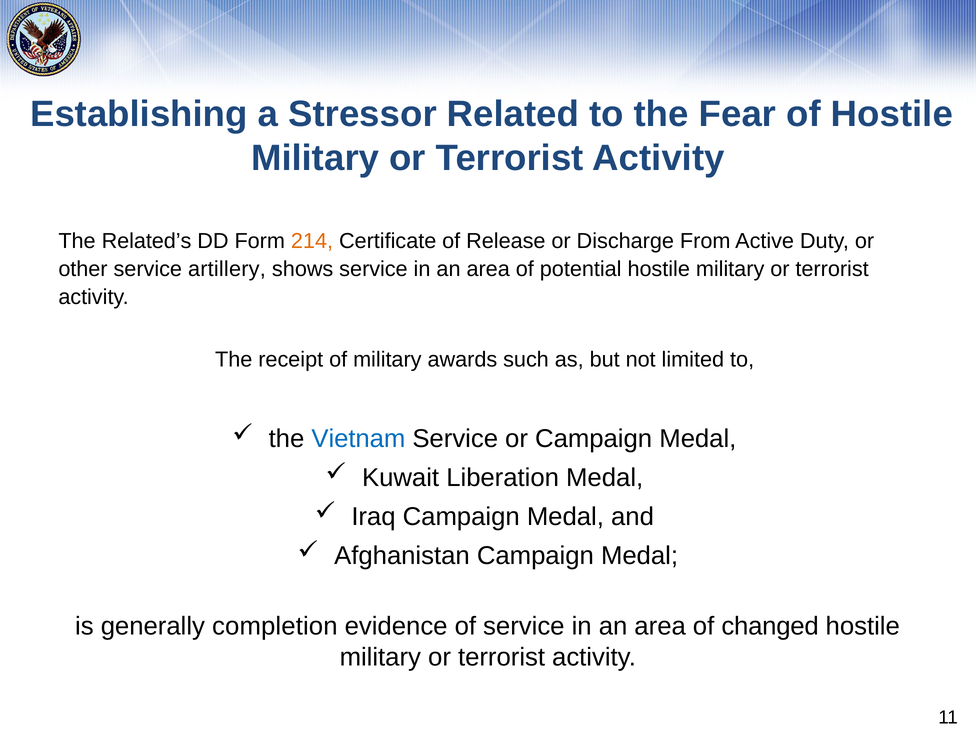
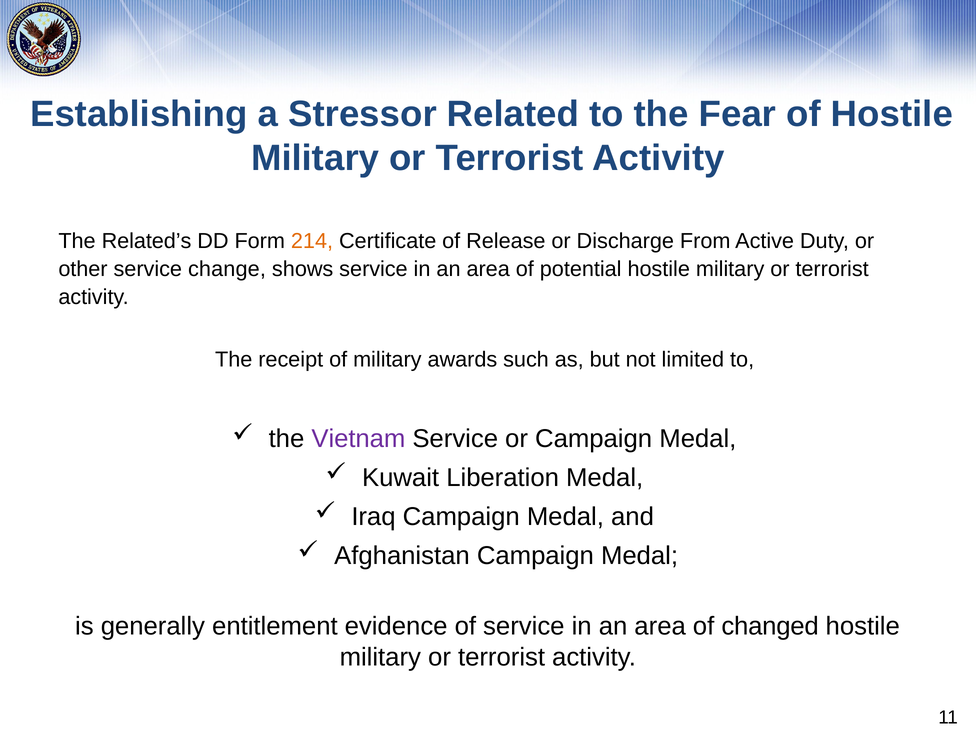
artillery: artillery -> change
Vietnam colour: blue -> purple
completion: completion -> entitlement
